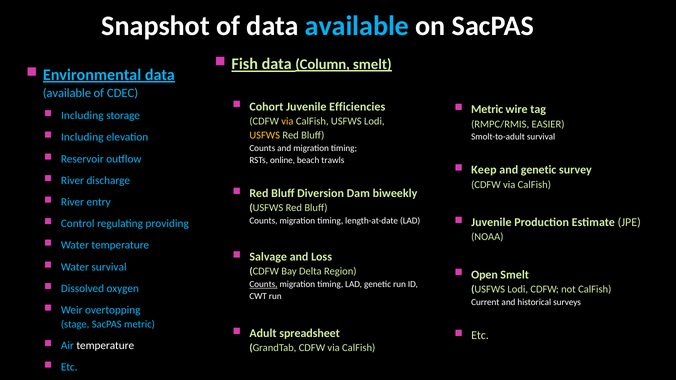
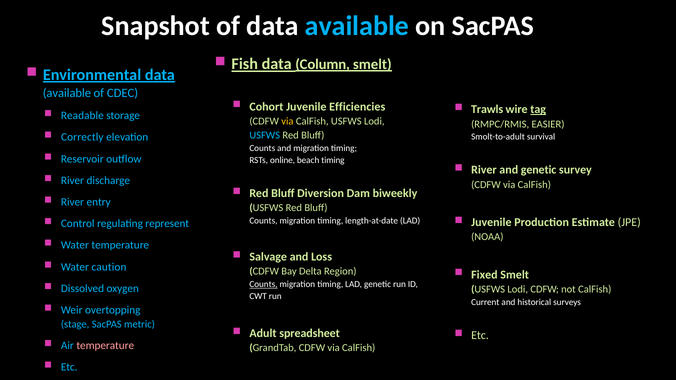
Metric at (487, 109): Metric -> Trawls
tag underline: none -> present
Including at (82, 116): Including -> Readable
USFWS at (265, 135) colour: yellow -> light blue
Including at (82, 137): Including -> Correctly
beach trawls: trawls -> timing
Keep at (484, 170): Keep -> River
providing: providing -> represent
Water survival: survival -> caution
Open: Open -> Fixed
temperature at (105, 346) colour: white -> pink
